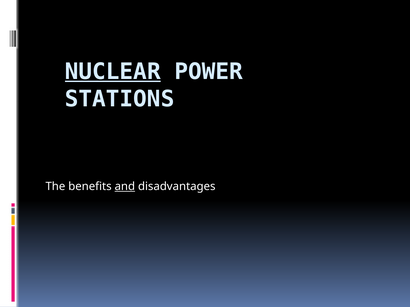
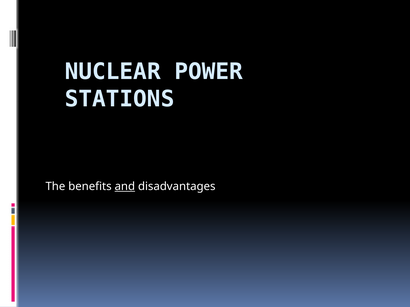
NUCLEAR underline: present -> none
